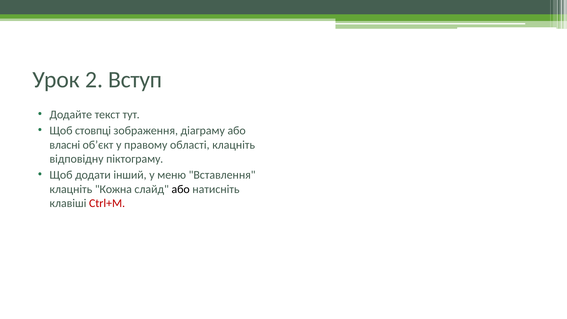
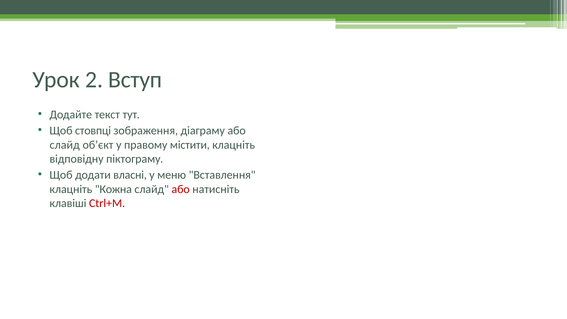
власні at (65, 145): власні -> слайд
області: області -> містити
інший: інший -> власні
або at (181, 189) colour: black -> red
